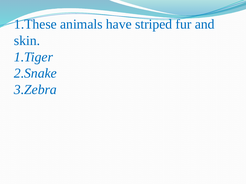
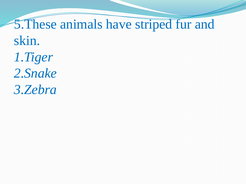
1.These: 1.These -> 5.These
